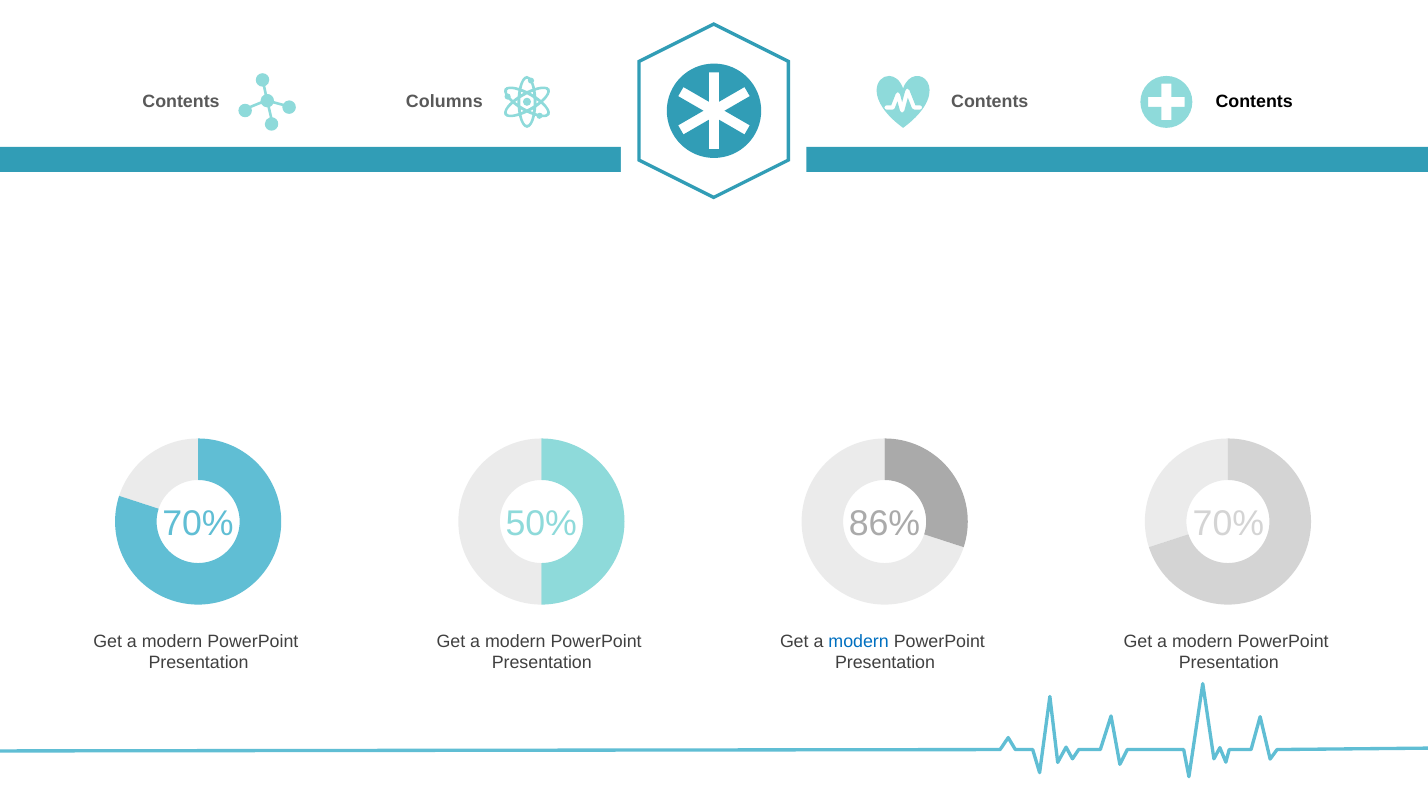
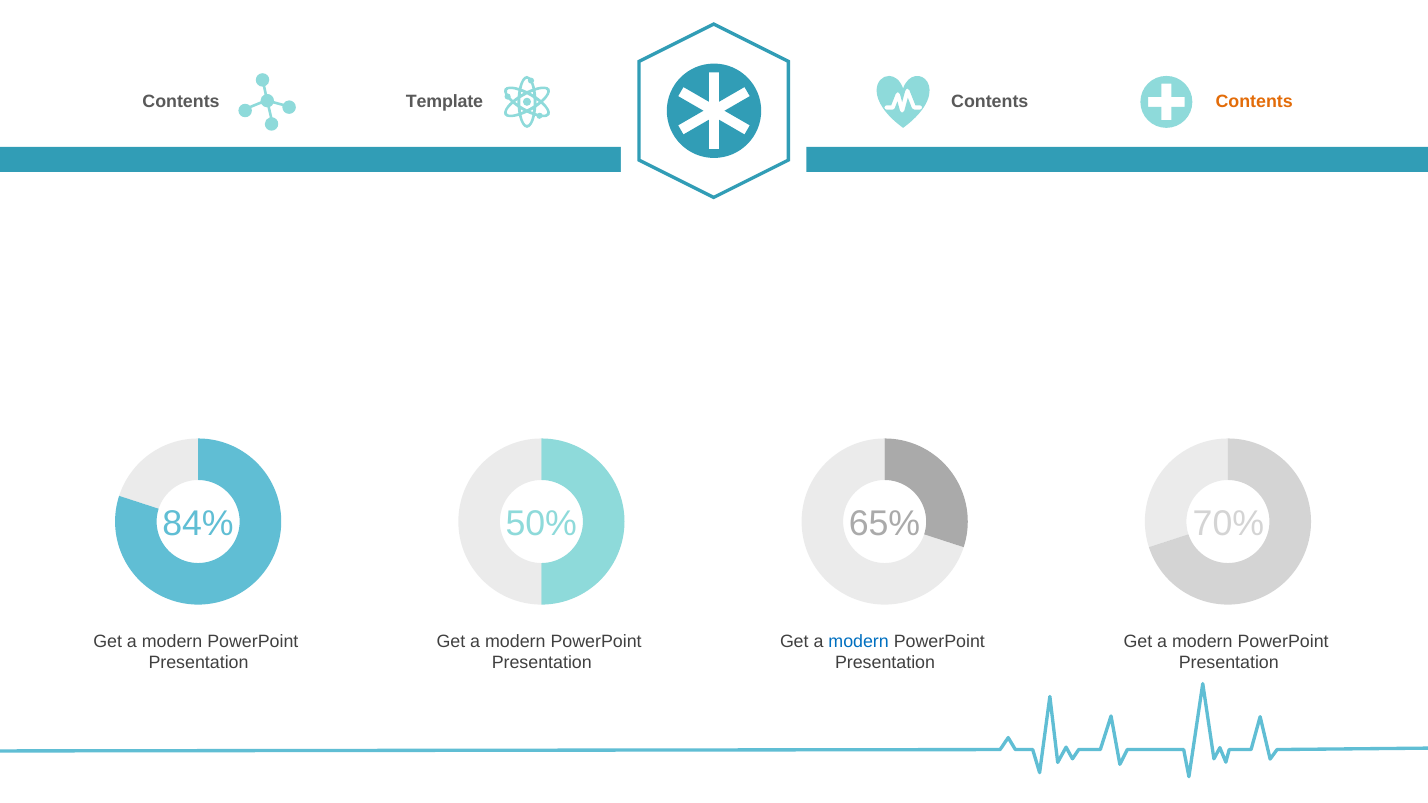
Contents Columns: Columns -> Template
Contents at (1254, 102) colour: black -> orange
70% at (198, 524): 70% -> 84%
86%: 86% -> 65%
